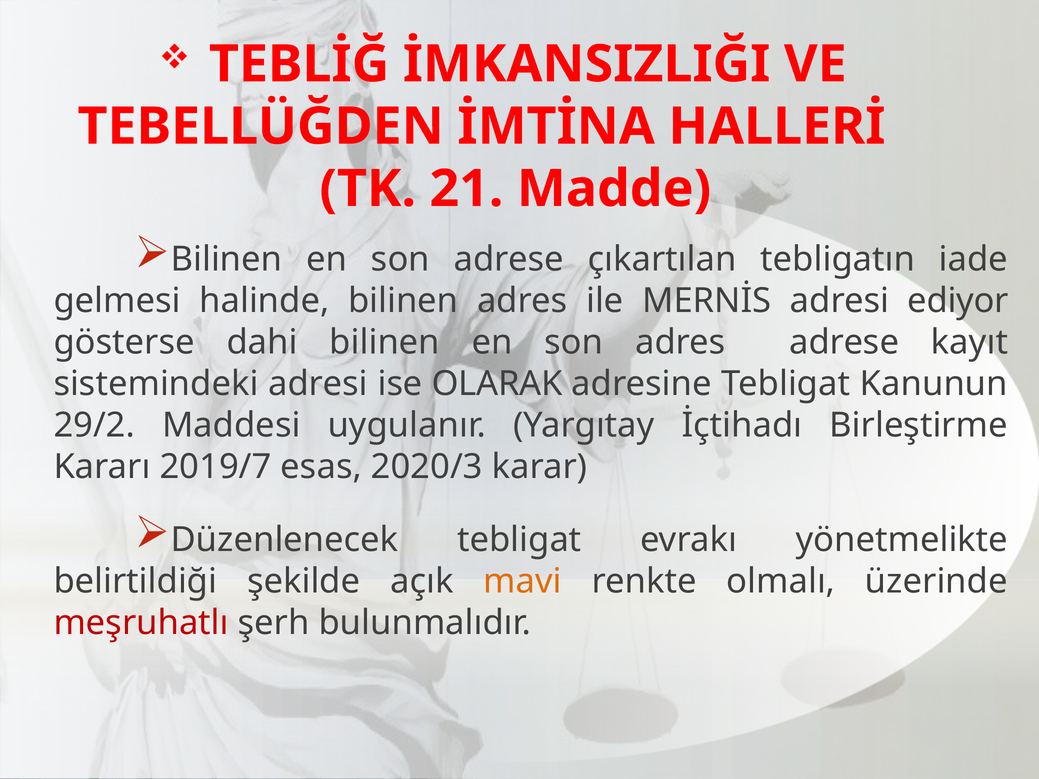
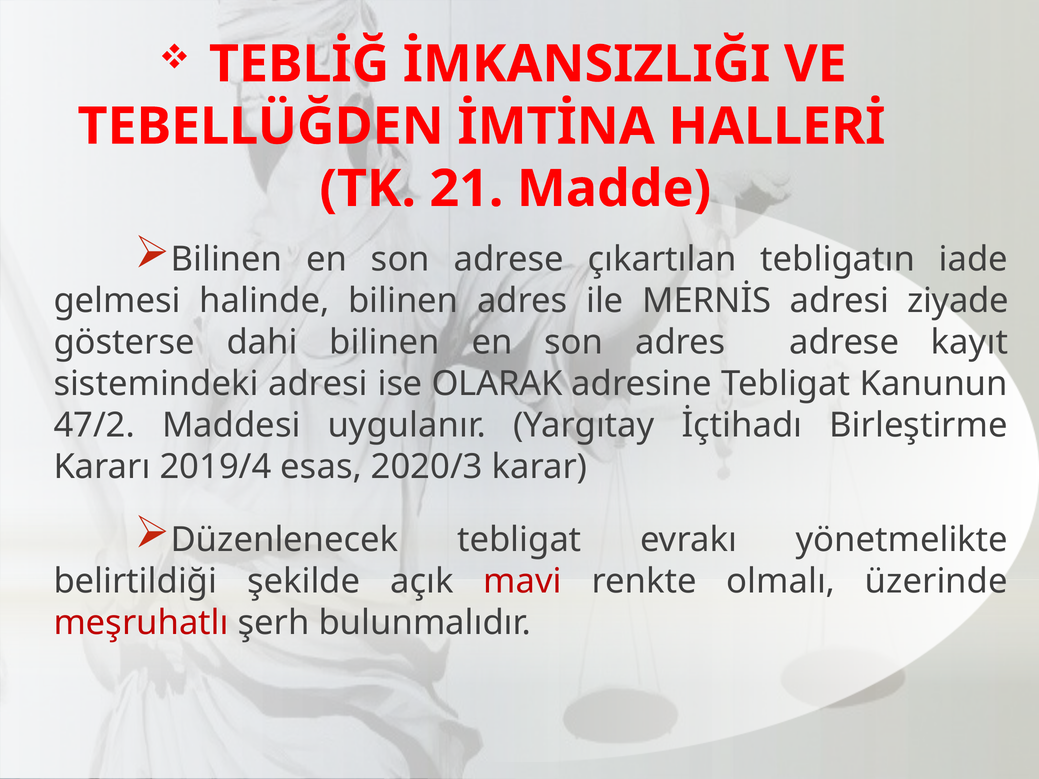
ediyor: ediyor -> ziyade
29/2: 29/2 -> 47/2
2019/7: 2019/7 -> 2019/4
mavi colour: orange -> red
